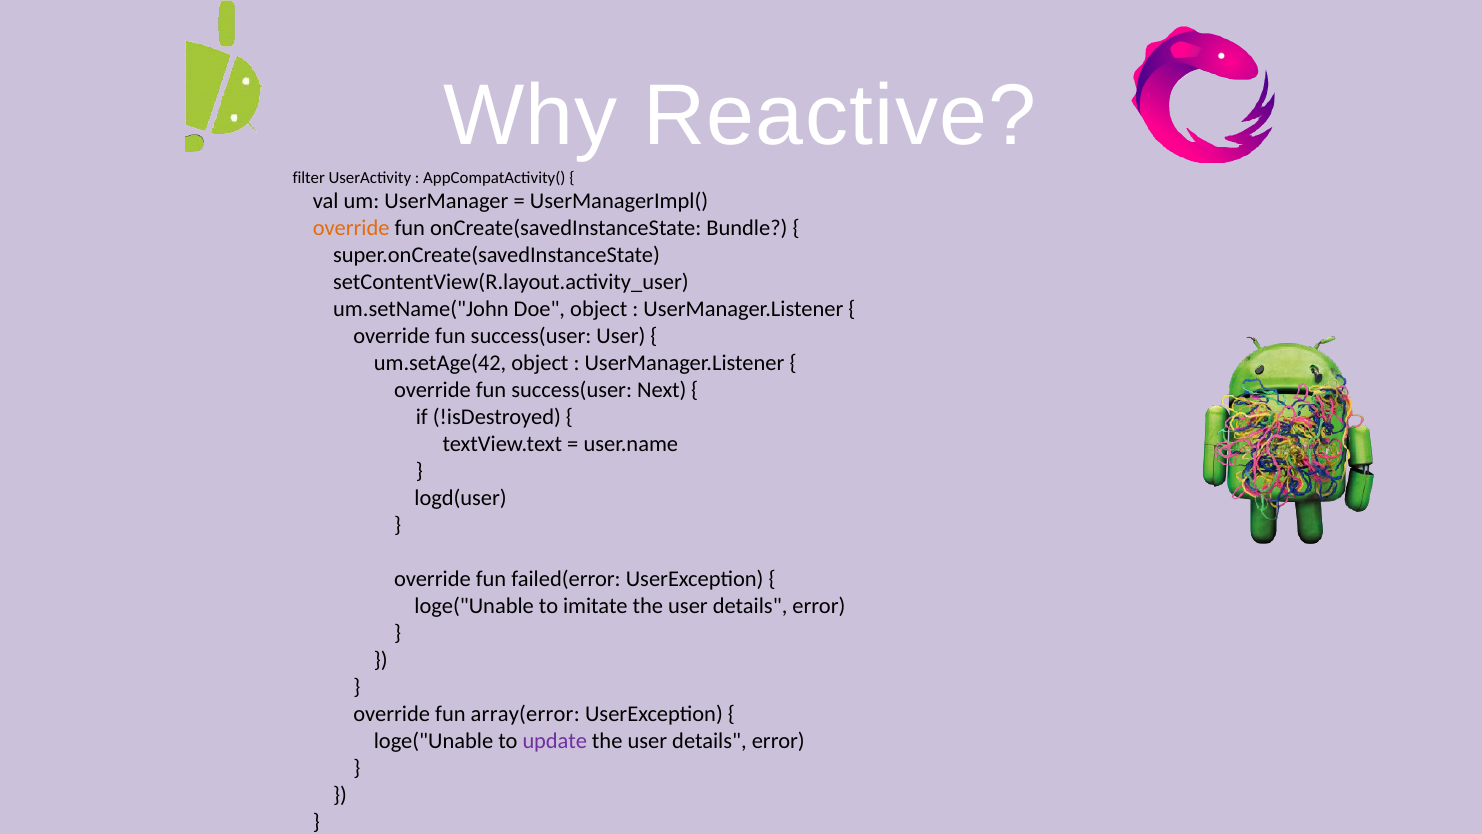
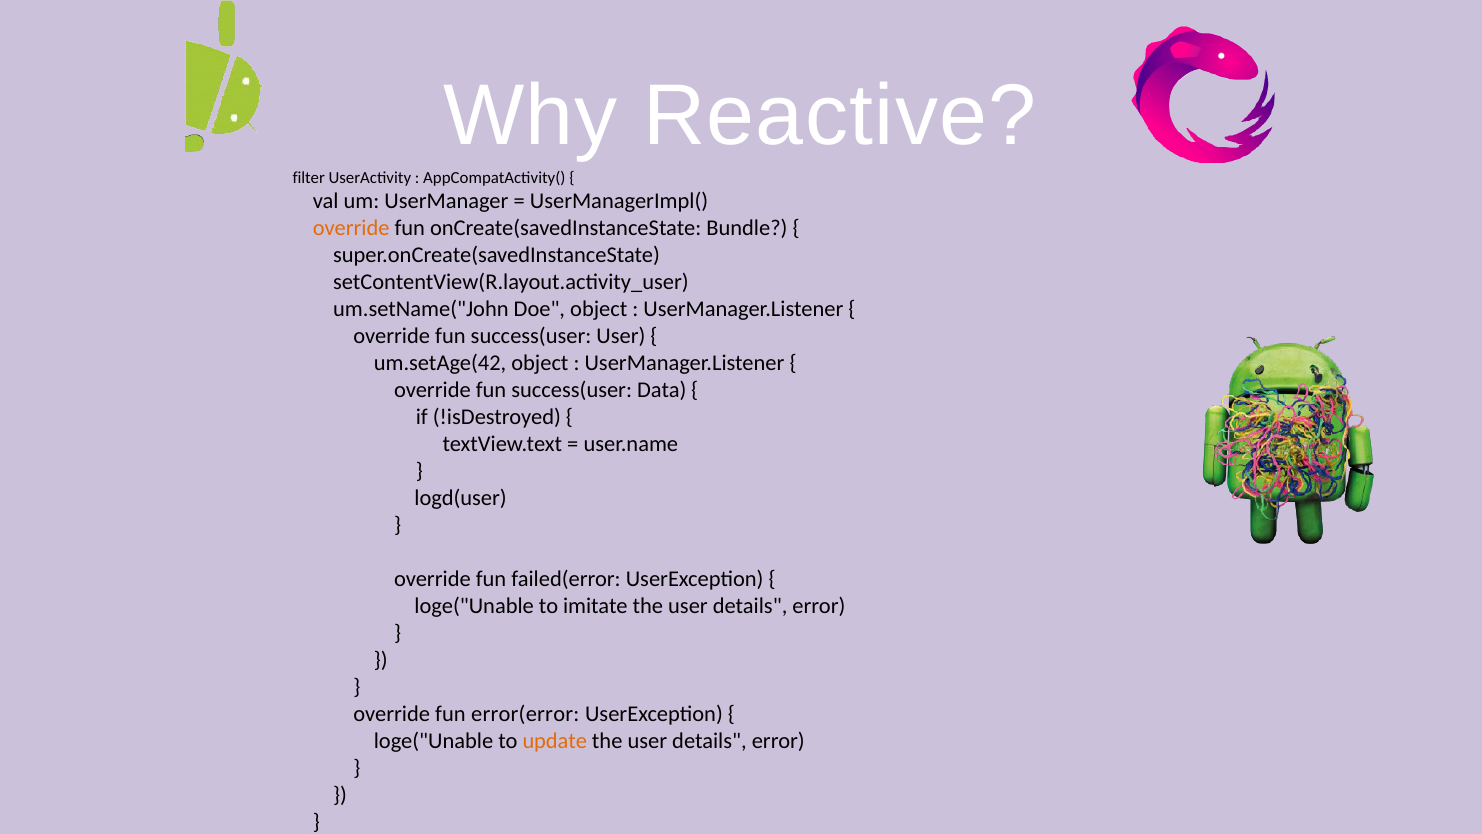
Next: Next -> Data
array(error: array(error -> error(error
update colour: purple -> orange
